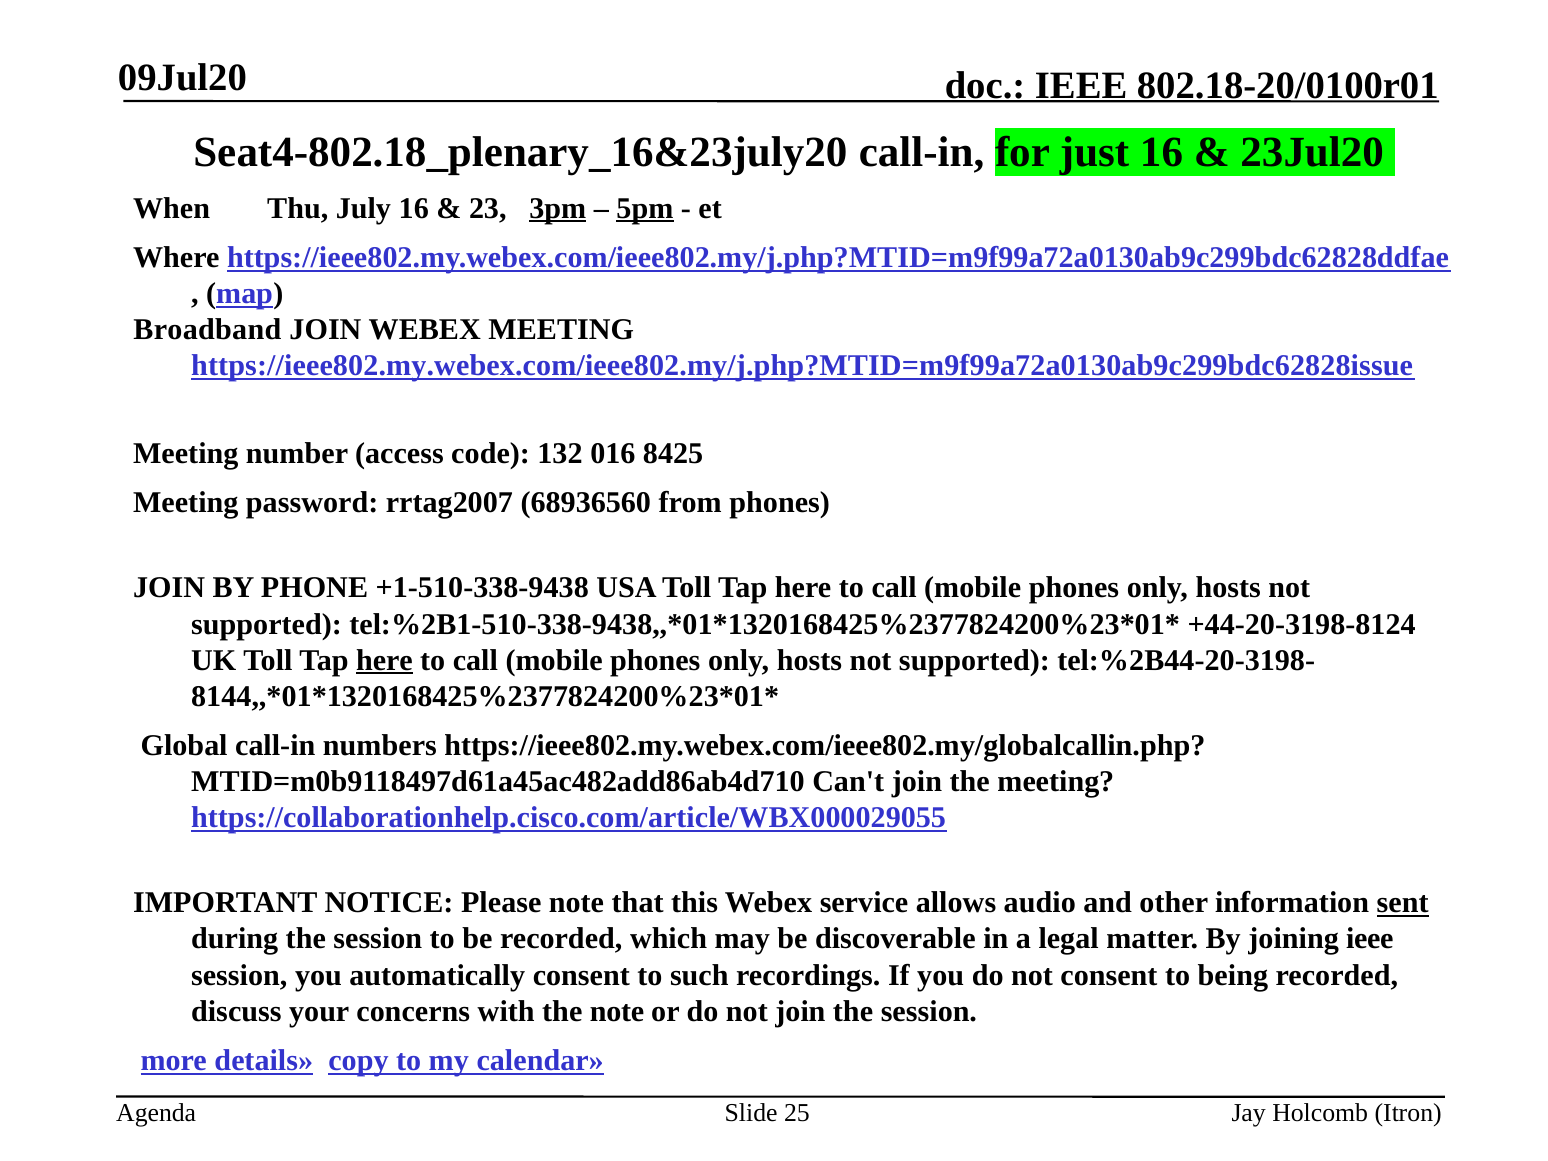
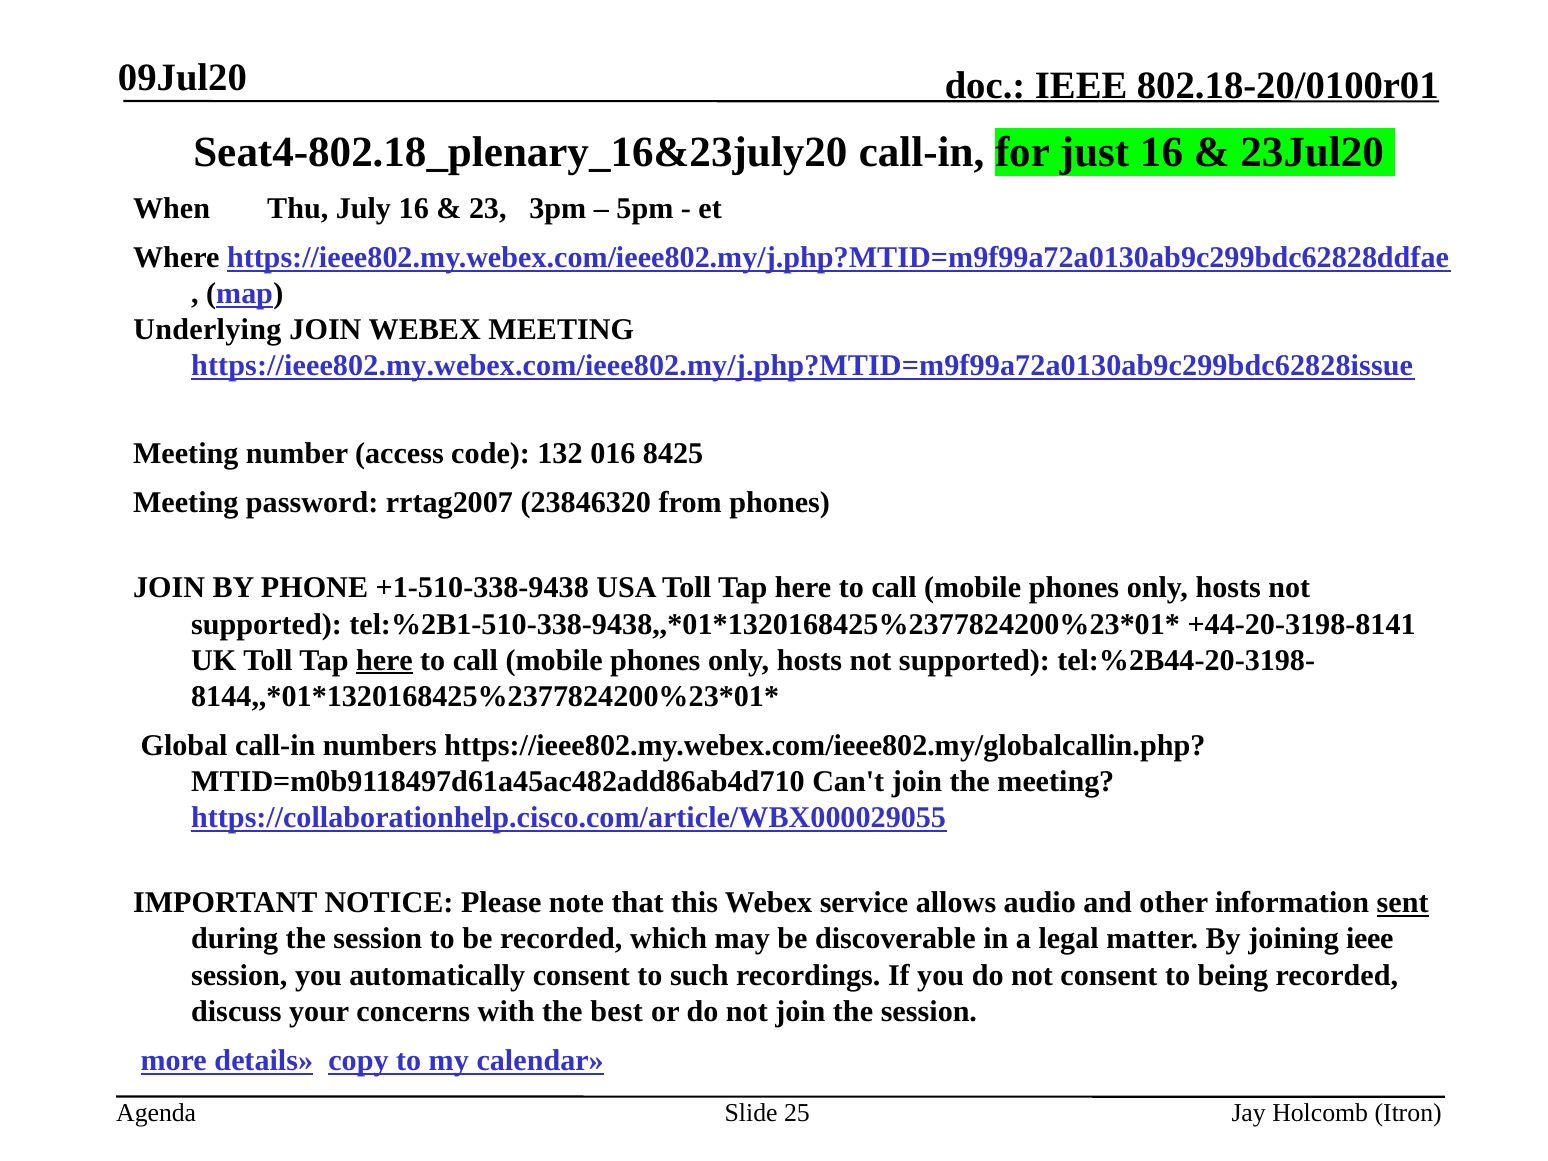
3pm underline: present -> none
5pm underline: present -> none
Broadband: Broadband -> Underlying
68936560: 68936560 -> 23846320
+44-20-3198-8124: +44-20-3198-8124 -> +44-20-3198-8141
the note: note -> best
